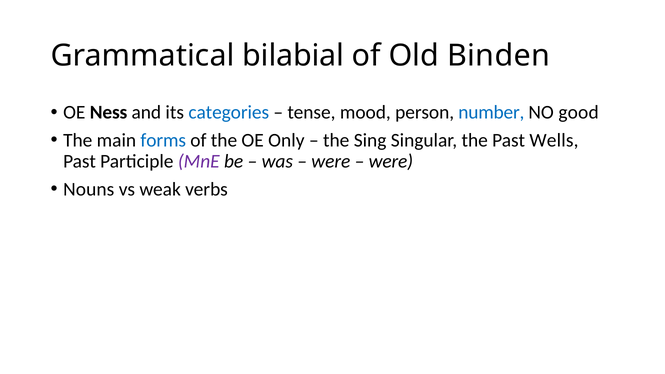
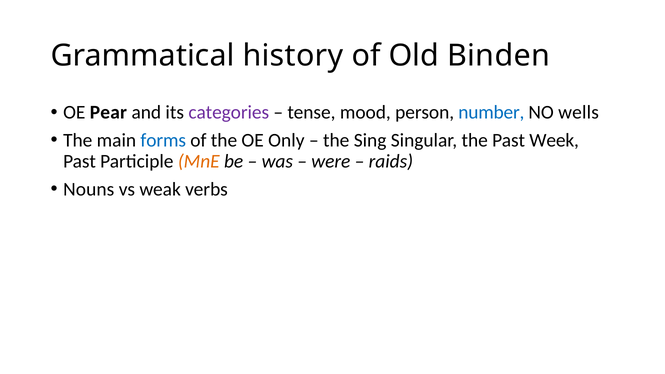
bilabial: bilabial -> history
Ness: Ness -> Pear
categories colour: blue -> purple
good: good -> wells
Wells: Wells -> Week
MnE colour: purple -> orange
were at (391, 161): were -> raids
